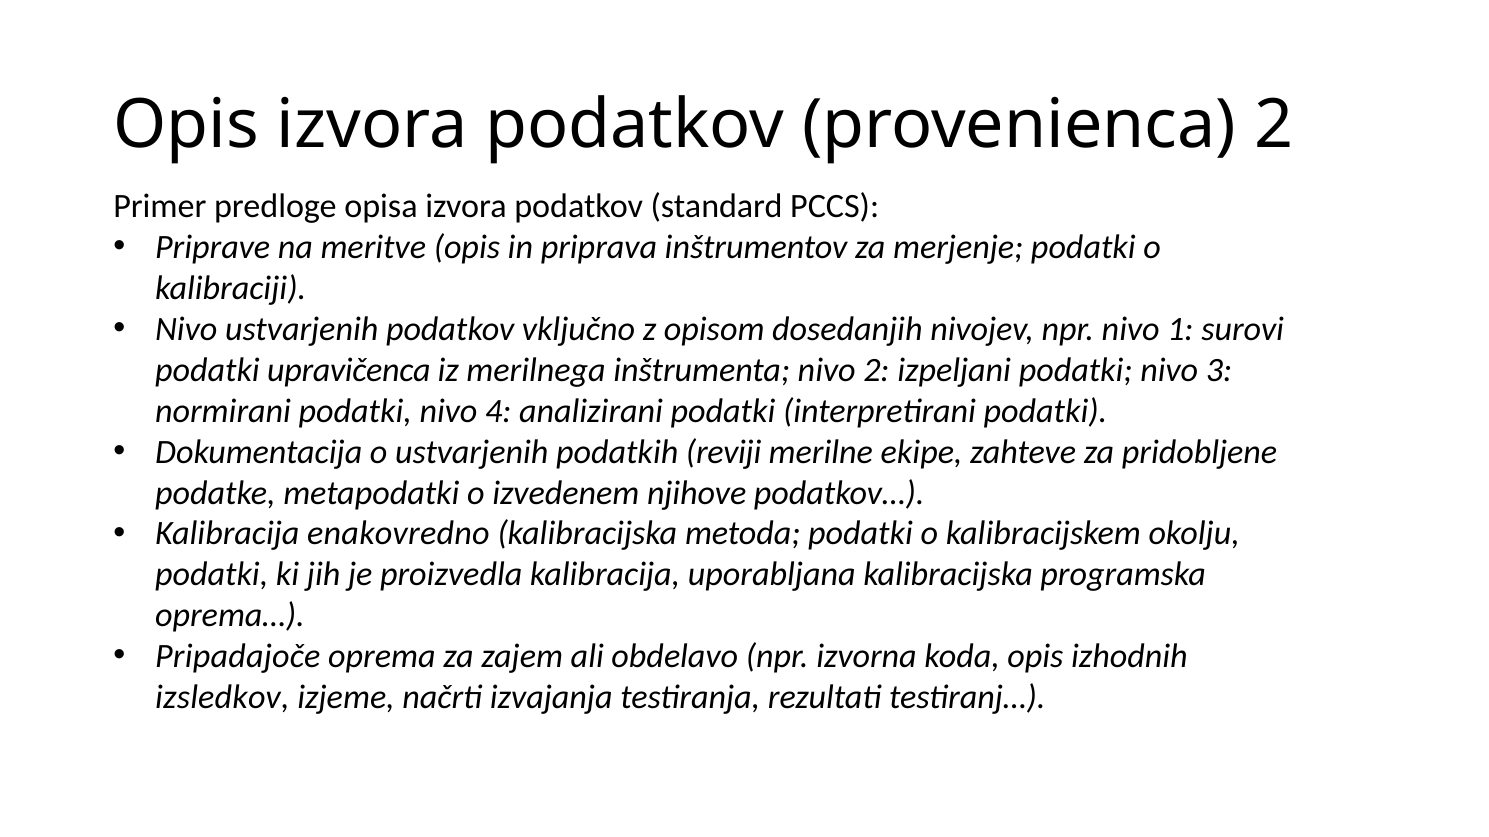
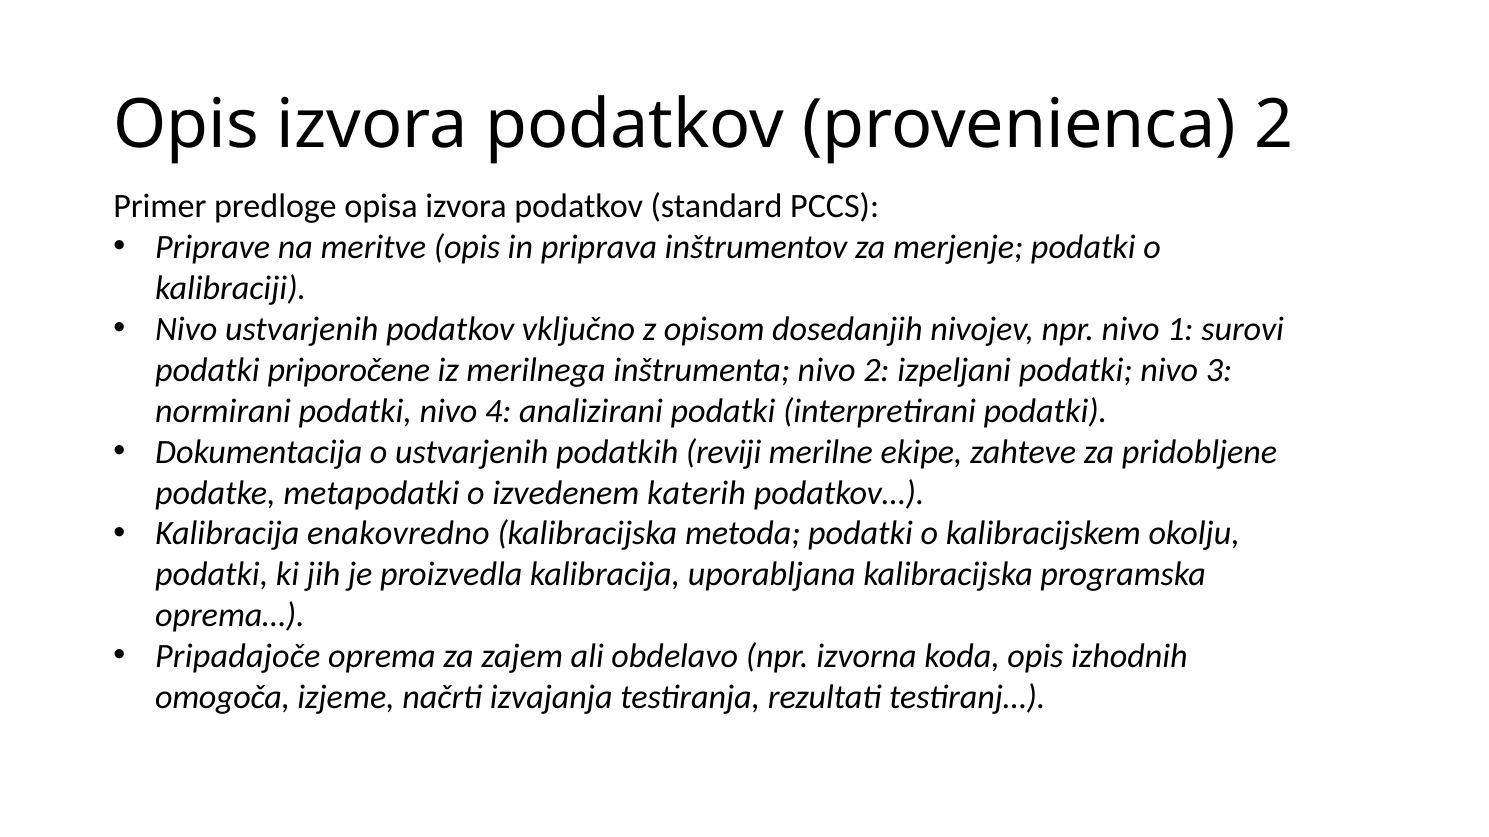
upravičenca: upravičenca -> priporočene
njihove: njihove -> katerih
izsledkov: izsledkov -> omogoča
